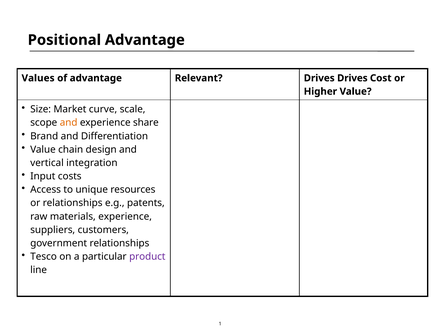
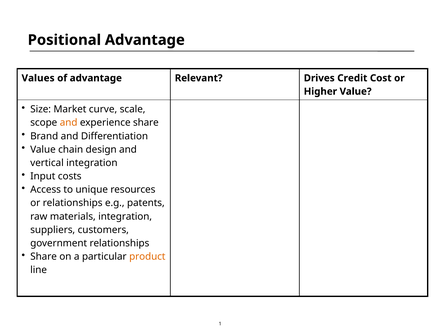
Drives Drives: Drives -> Credit
materials experience: experience -> integration
Tesco at (44, 257): Tesco -> Share
product colour: purple -> orange
